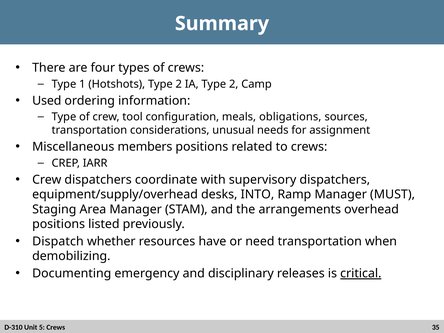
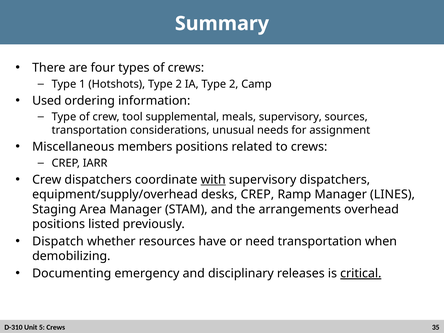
configuration: configuration -> supplemental
meals obligations: obligations -> supervisory
with underline: none -> present
desks INTO: INTO -> CREP
MUST: MUST -> LINES
